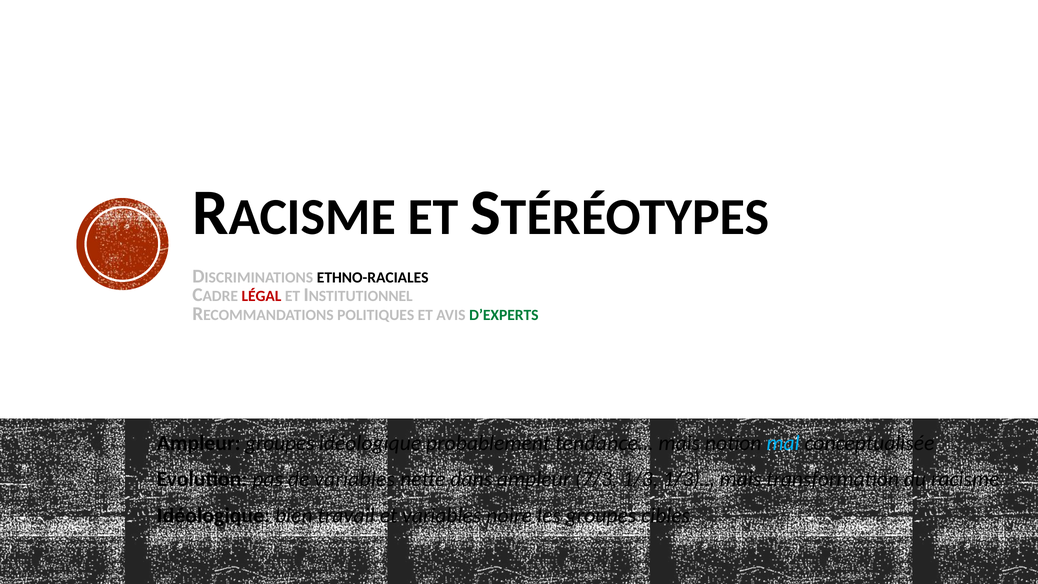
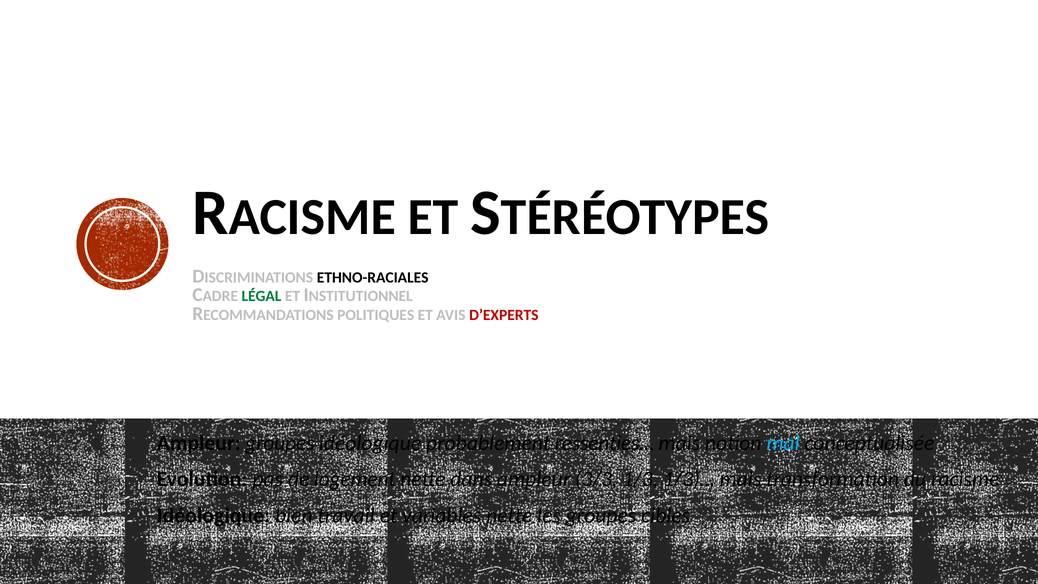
LÉGAL colour: red -> green
D’EXPERTS colour: green -> red
tendance…: tendance… -> ressenties…
de variables: variables -> logement
7/3: 7/3 -> 3/3
variables noire: noire -> nette
